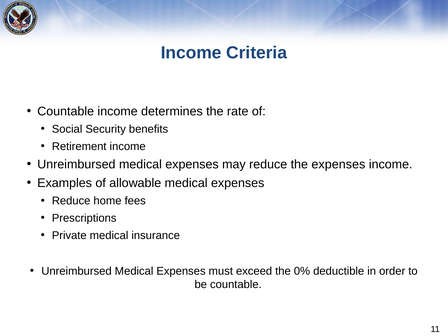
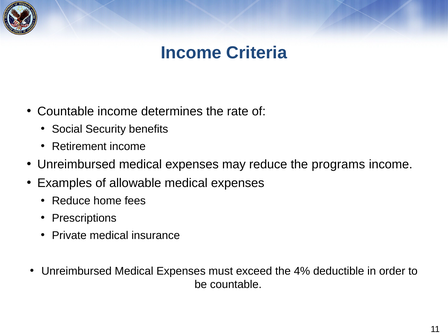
the expenses: expenses -> programs
0%: 0% -> 4%
